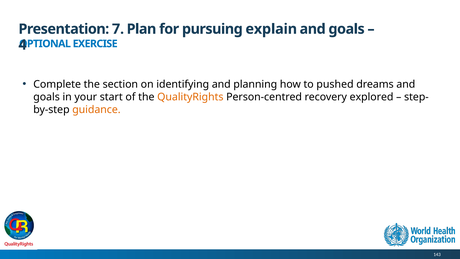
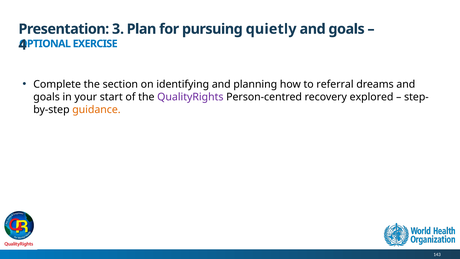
7: 7 -> 3
explain: explain -> quietly
pushed: pushed -> referral
QualityRights colour: orange -> purple
